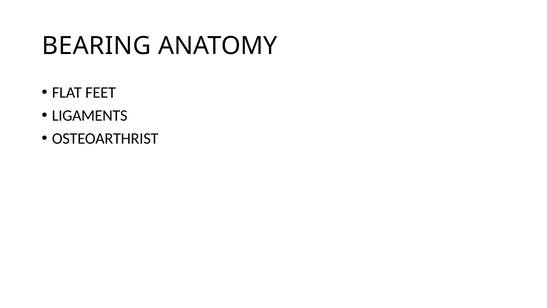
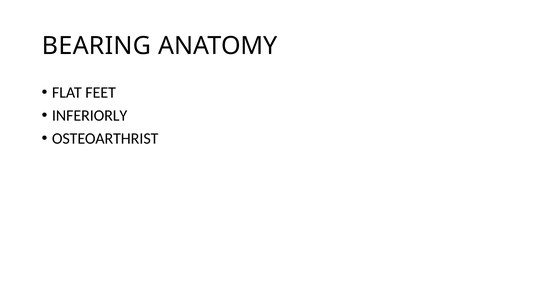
LIGAMENTS: LIGAMENTS -> INFERIORLY
